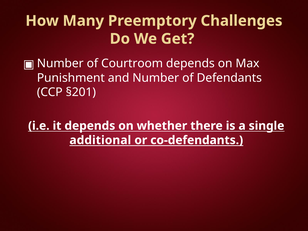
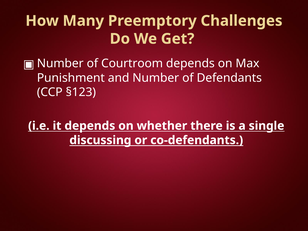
§201: §201 -> §123
additional: additional -> discussing
